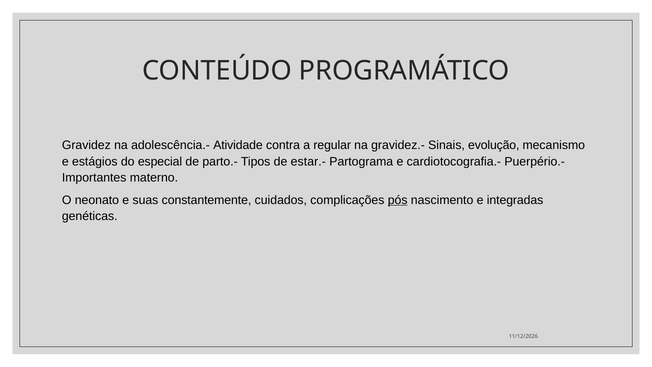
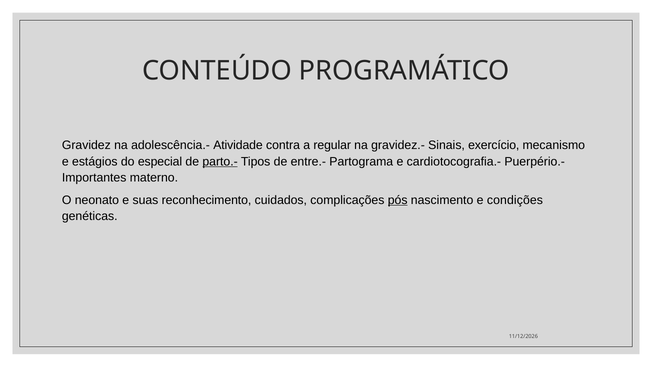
evolução: evolução -> exercício
parto.- underline: none -> present
estar.-: estar.- -> entre.-
constantemente: constantemente -> reconhecimento
integradas: integradas -> condições
